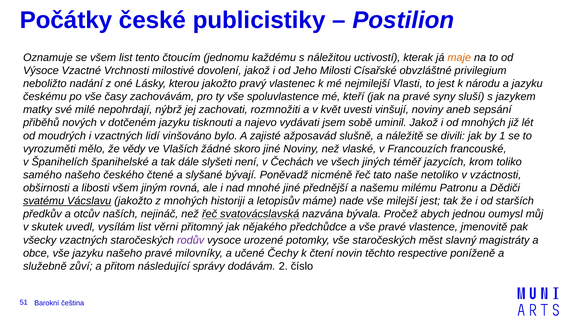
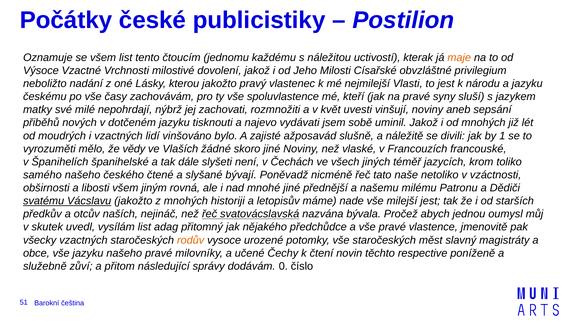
věrni: věrni -> adag
rodův colour: purple -> orange
2: 2 -> 0
